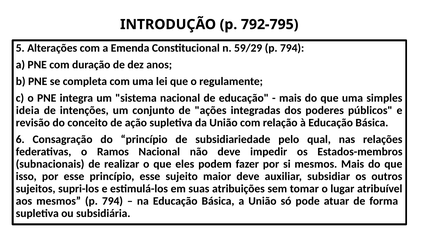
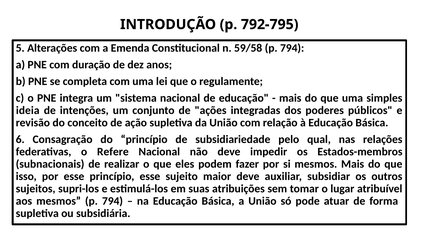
59/29: 59/29 -> 59/58
Ramos: Ramos -> Refere
